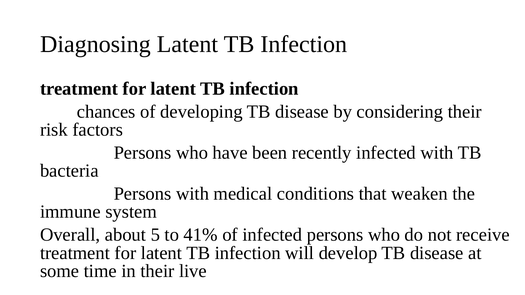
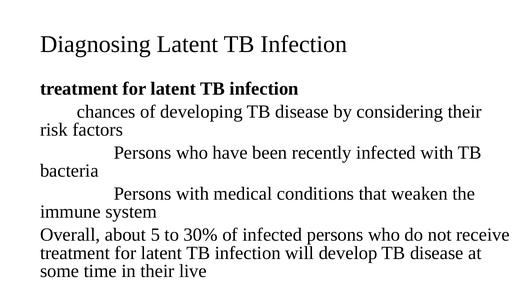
41%: 41% -> 30%
